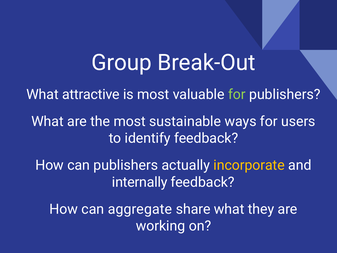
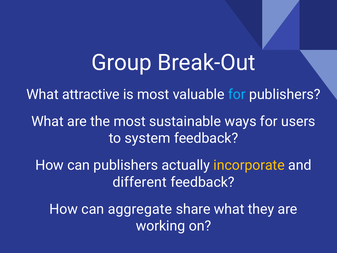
for at (237, 94) colour: light green -> light blue
identify: identify -> system
internally: internally -> different
